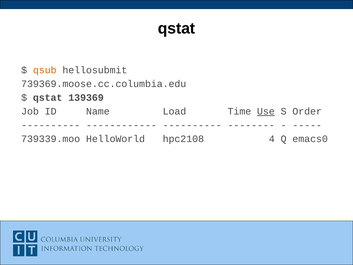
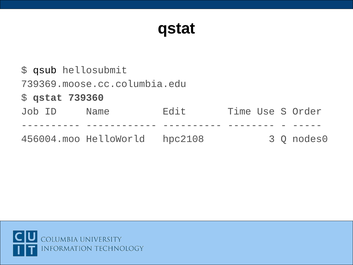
qsub colour: orange -> black
139369: 139369 -> 739360
Load: Load -> Edit
Use underline: present -> none
739339.moo: 739339.moo -> 456004.moo
4: 4 -> 3
emacs0: emacs0 -> nodes0
